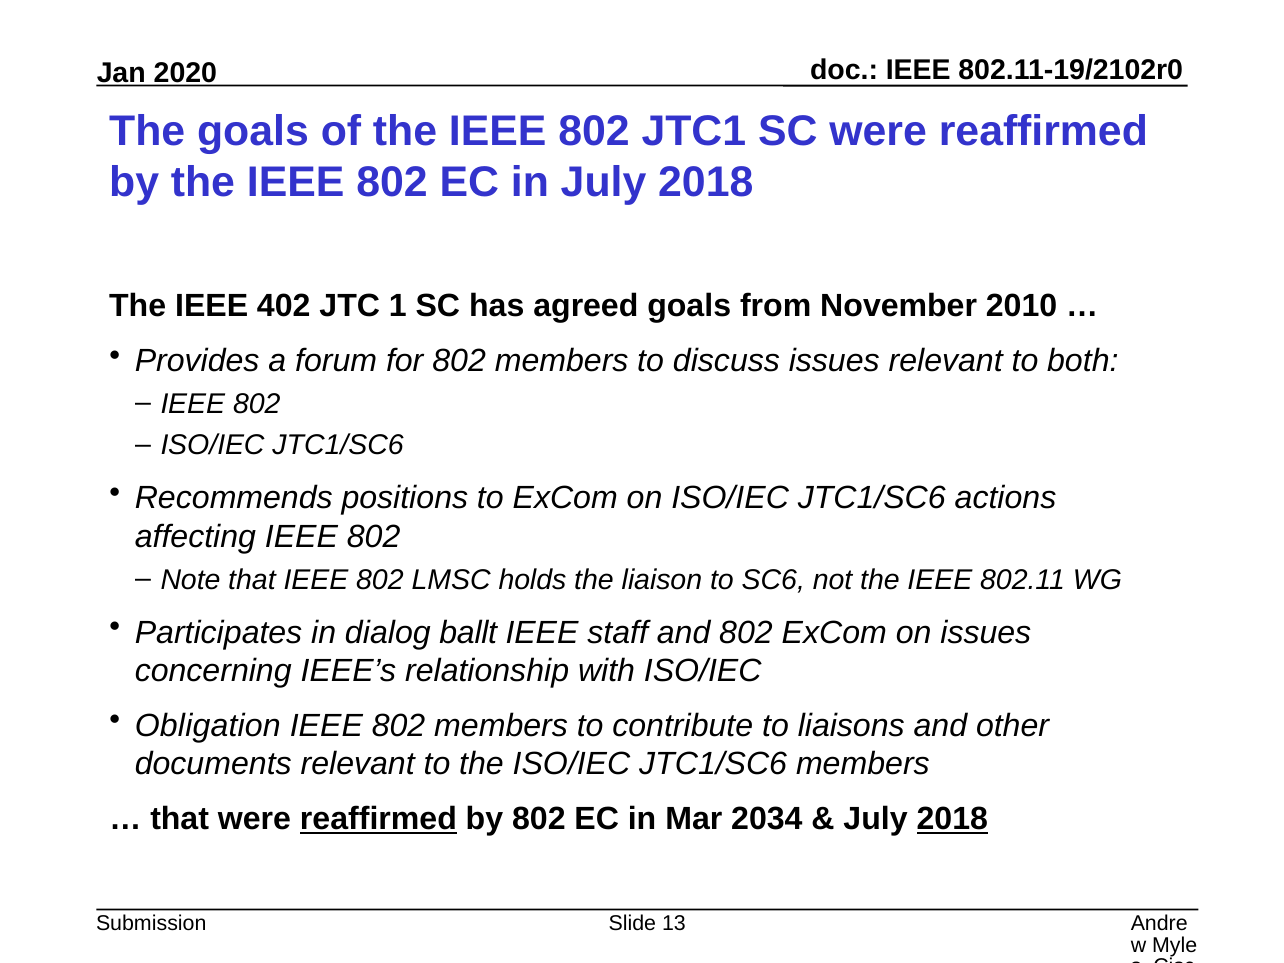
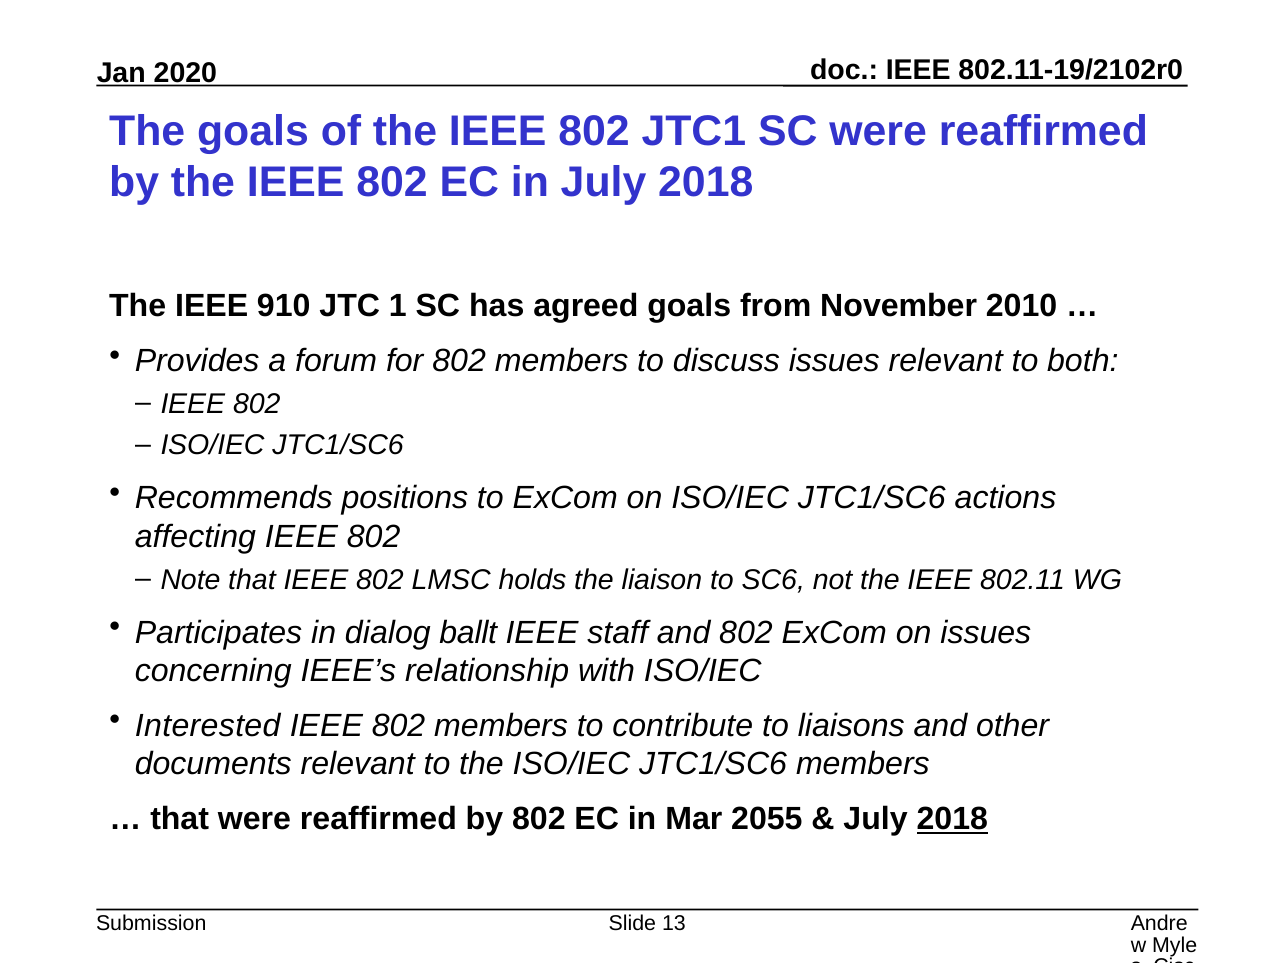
402: 402 -> 910
Obligation: Obligation -> Interested
reaffirmed at (378, 819) underline: present -> none
2034: 2034 -> 2055
